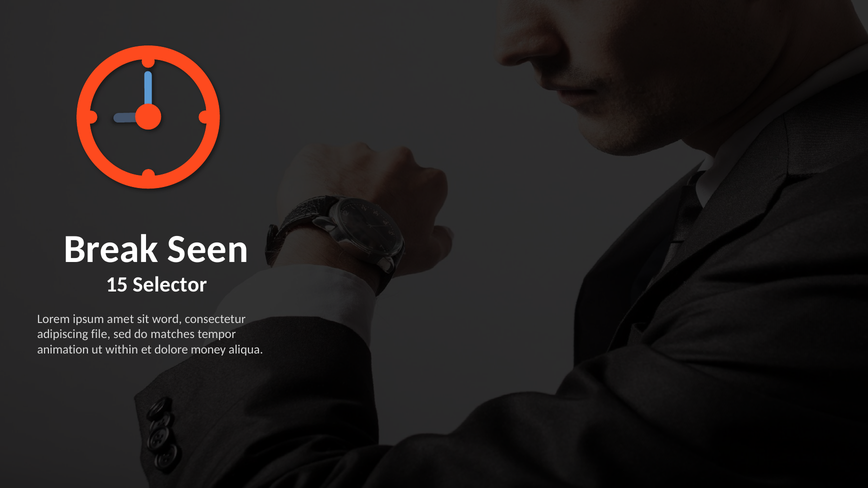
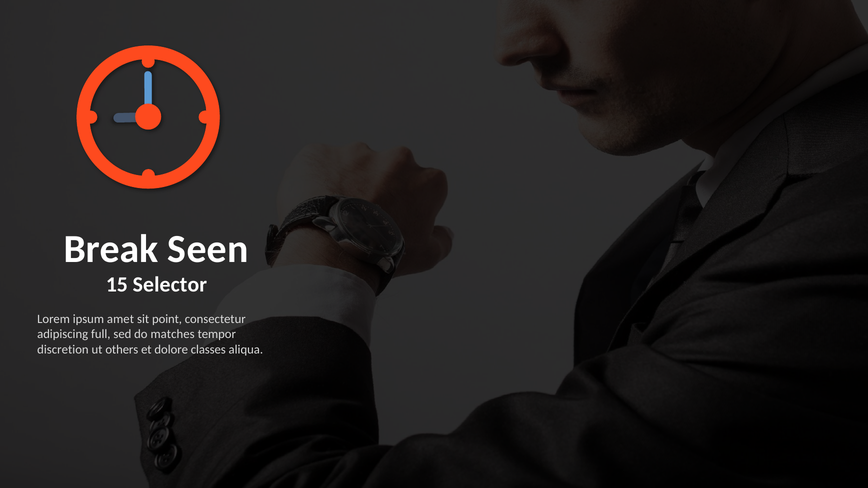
word: word -> point
file: file -> full
animation: animation -> discretion
within: within -> others
money: money -> classes
